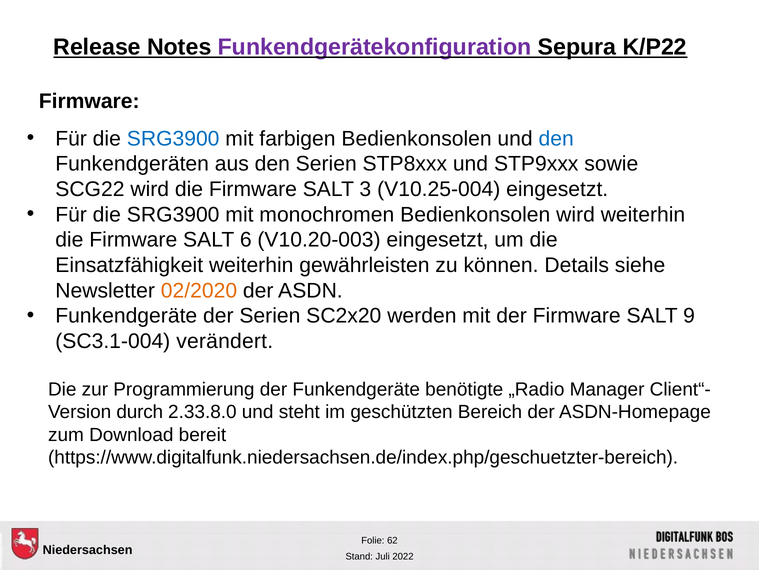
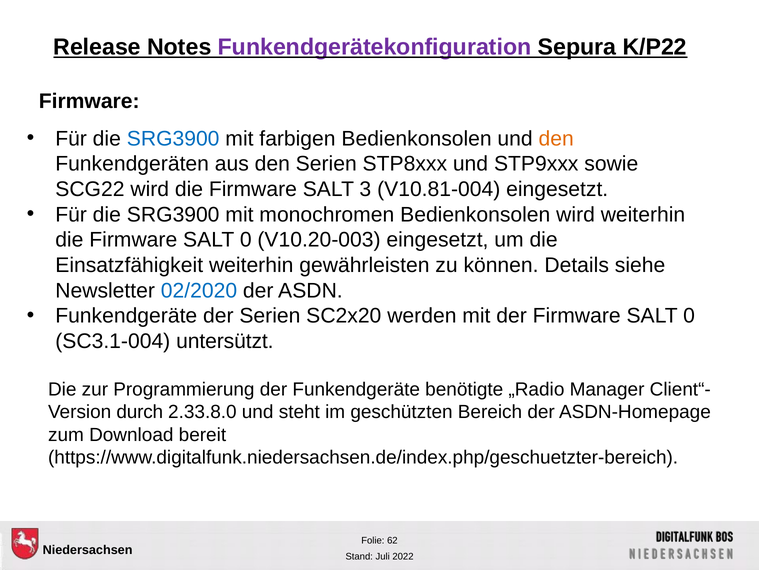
den at (556, 138) colour: blue -> orange
V10.25-004: V10.25-004 -> V10.81-004
die Firmware SALT 6: 6 -> 0
02/2020 colour: orange -> blue
der Firmware SALT 9: 9 -> 0
verändert: verändert -> untersützt
